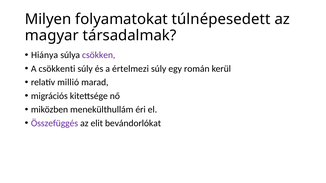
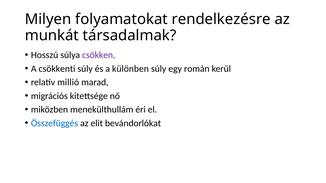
túlnépesedett: túlnépesedett -> rendelkezésre
magyar: magyar -> munkát
Hiánya: Hiánya -> Hosszú
értelmezi: értelmezi -> különben
Összefüggés colour: purple -> blue
